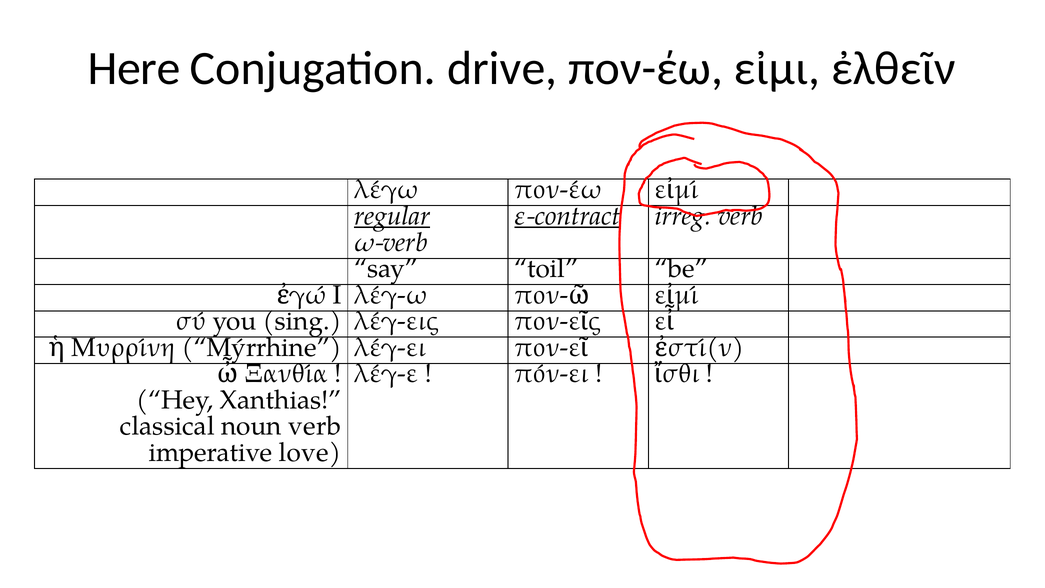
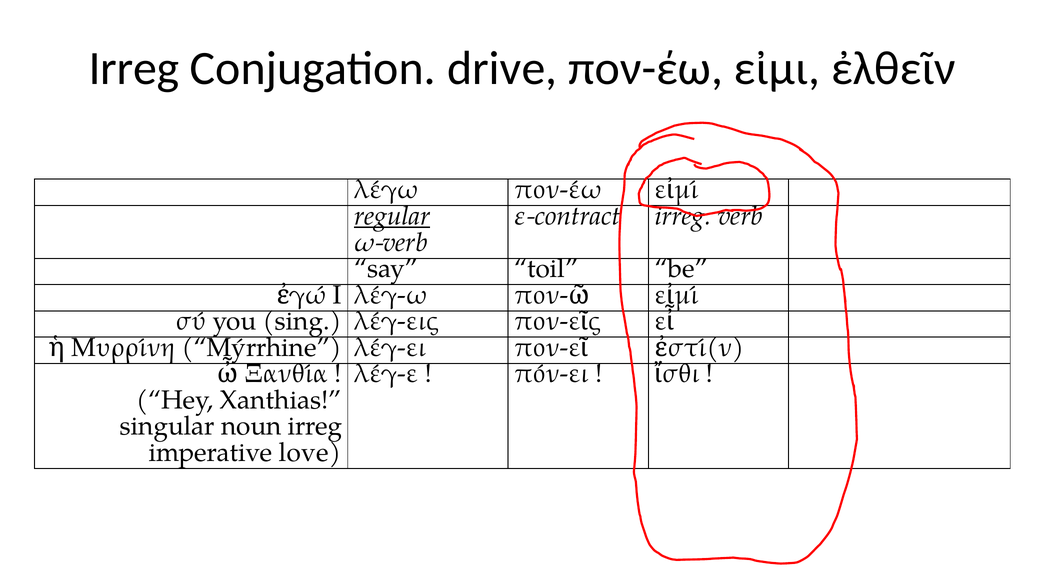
Here at (134, 69): Here -> Irreg
ε‑contract underline: present -> none
classical: classical -> singular
noun verb: verb -> irreg
